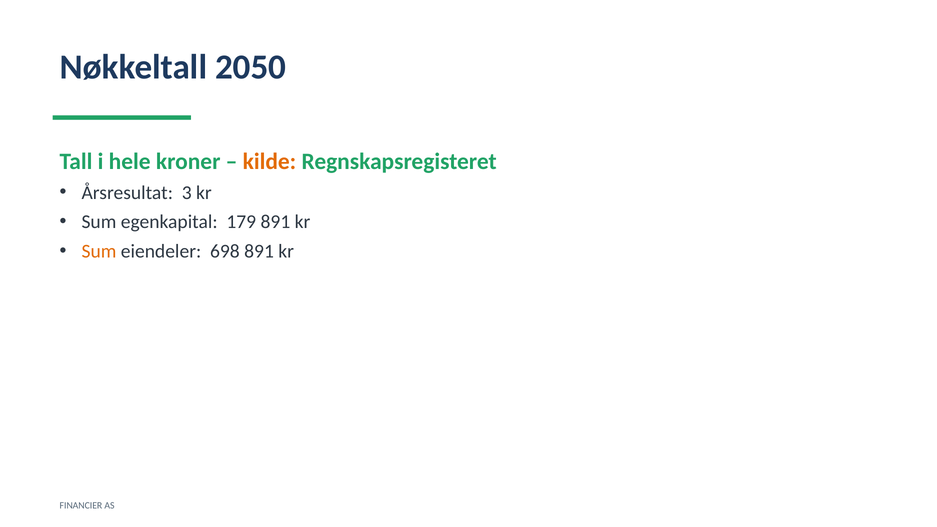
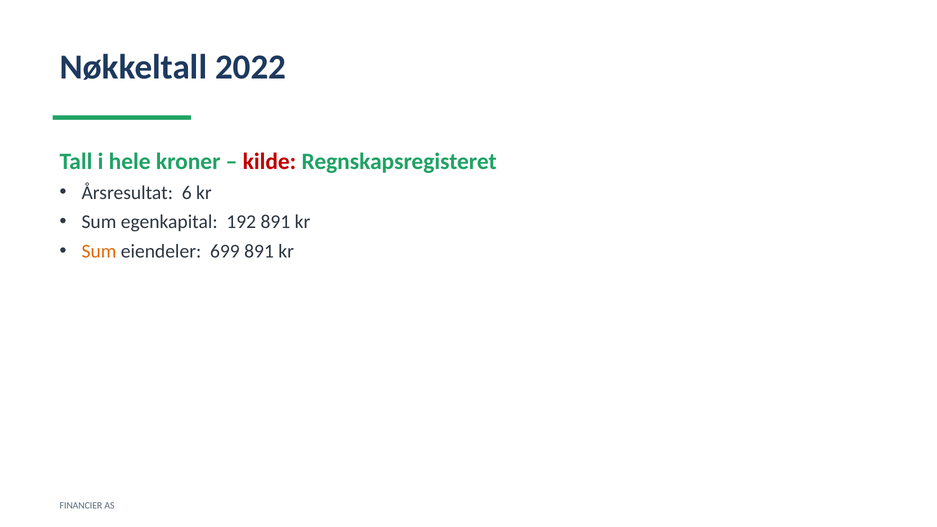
2050: 2050 -> 2022
kilde colour: orange -> red
3: 3 -> 6
179: 179 -> 192
698: 698 -> 699
